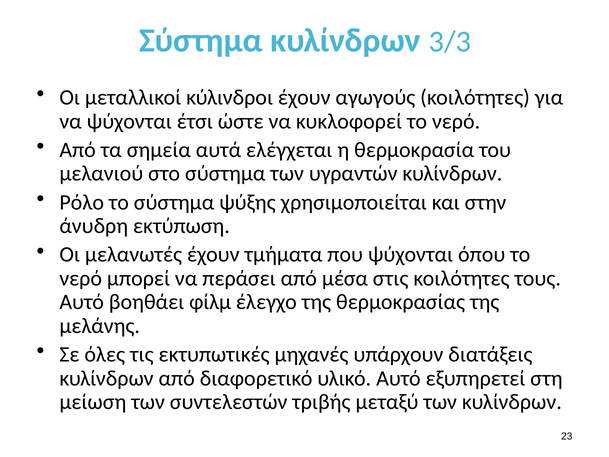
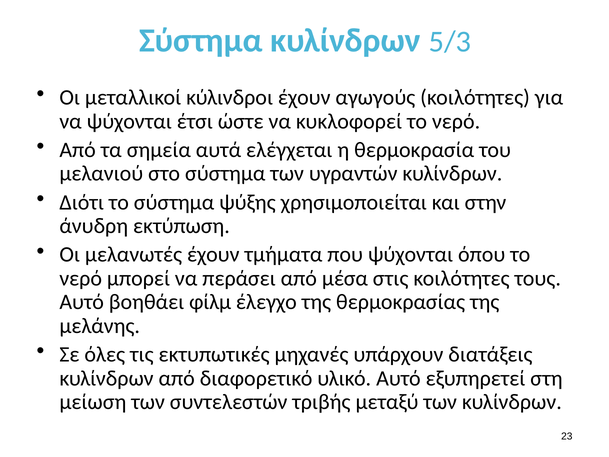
3/3: 3/3 -> 5/3
Ρόλο: Ρόλο -> Διότι
